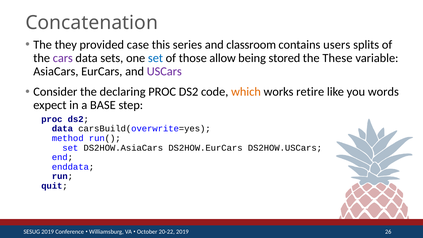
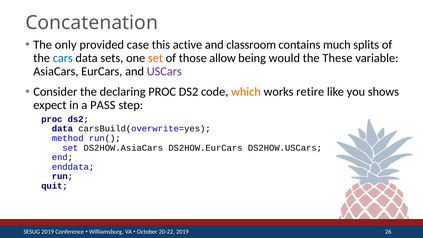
they: they -> only
series: series -> active
users: users -> much
cars colour: purple -> blue
set at (155, 58) colour: blue -> orange
stored: stored -> would
words: words -> shows
BASE: BASE -> PASS
